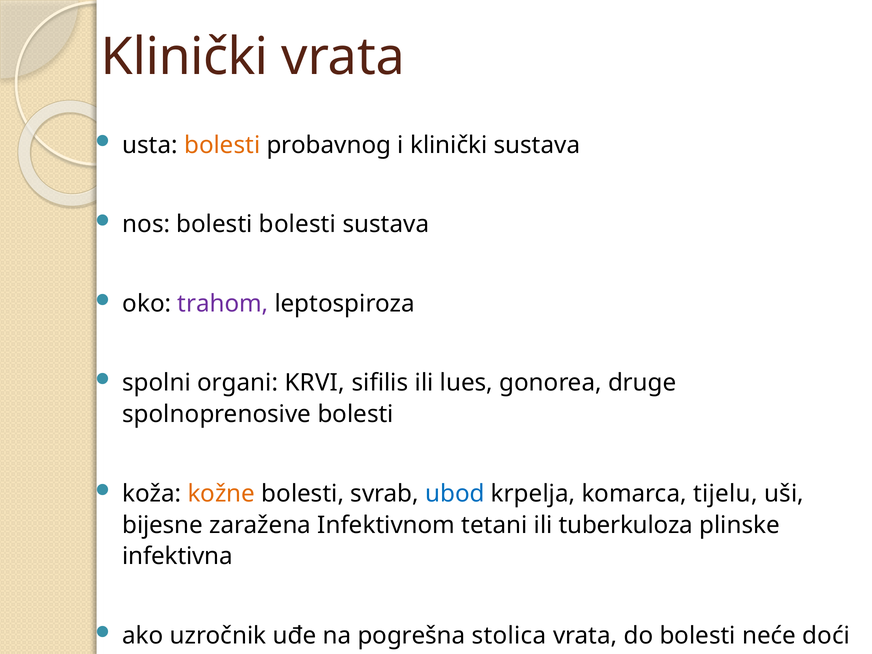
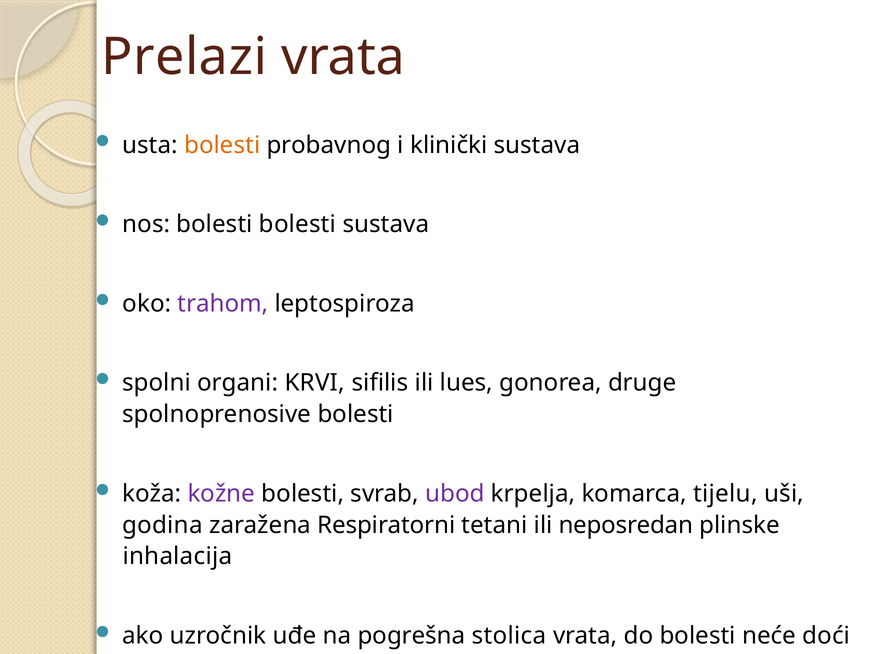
Klinički at (185, 57): Klinički -> Prelazi
kožne colour: orange -> purple
ubod colour: blue -> purple
bijesne: bijesne -> godina
Infektivnom: Infektivnom -> Respiratorni
tuberkuloza: tuberkuloza -> neposredan
infektivna: infektivna -> inhalacija
